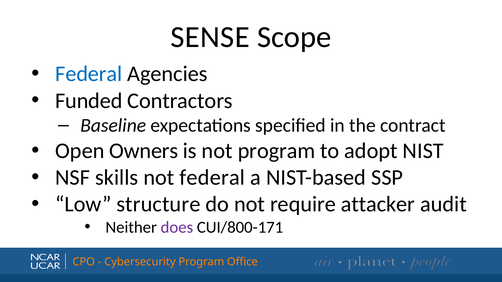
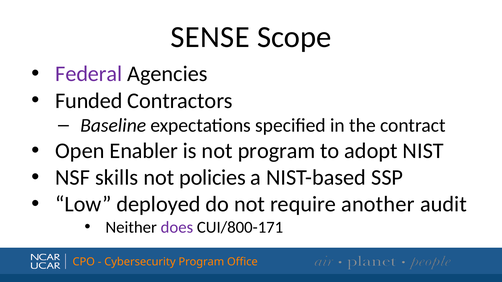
Federal at (89, 74) colour: blue -> purple
Owners: Owners -> Enabler
not federal: federal -> policies
structure: structure -> deployed
attacker: attacker -> another
